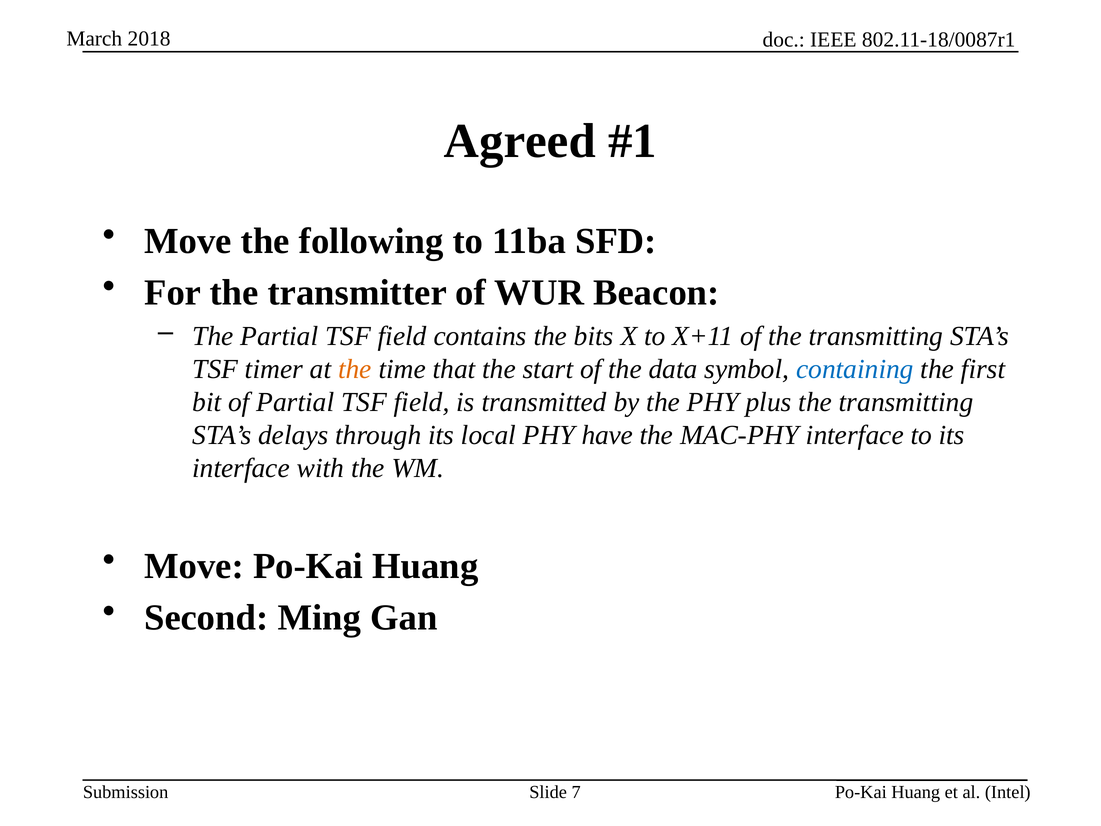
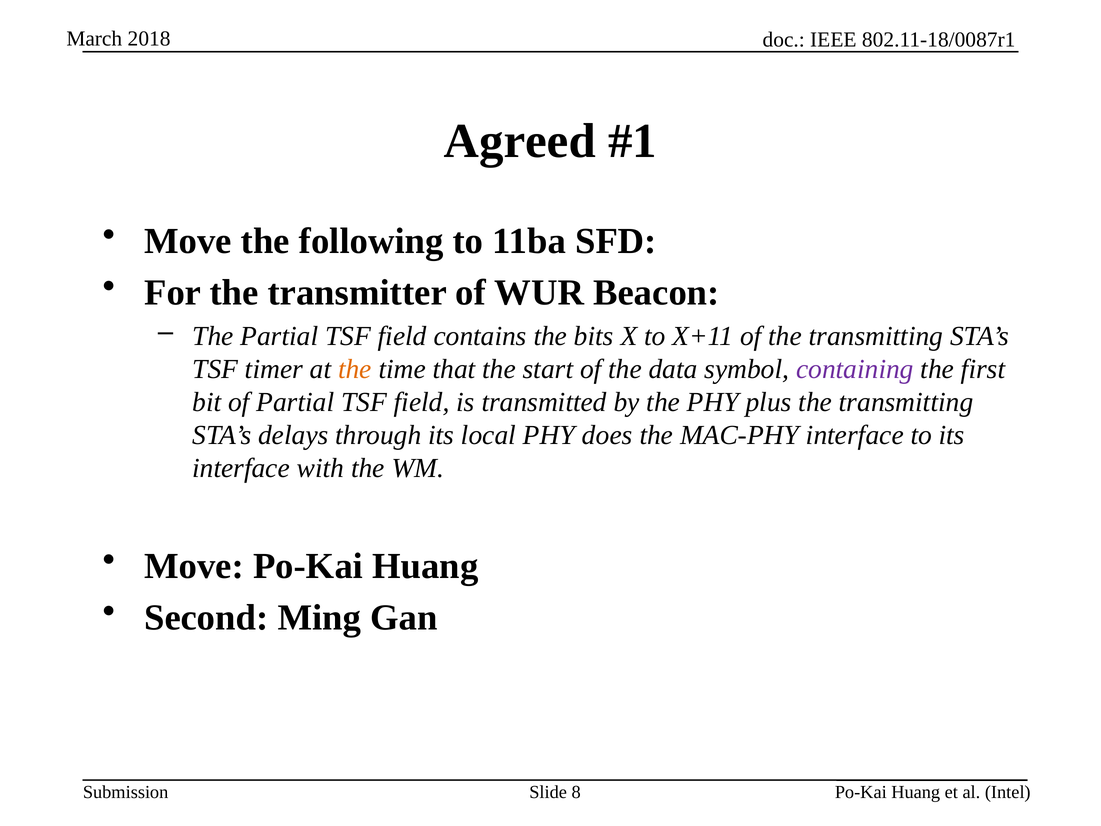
containing colour: blue -> purple
have: have -> does
7: 7 -> 8
